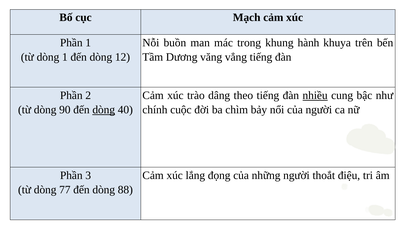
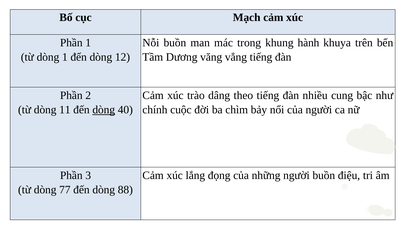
nhiều underline: present -> none
90: 90 -> 11
người thoắt: thoắt -> buồn
